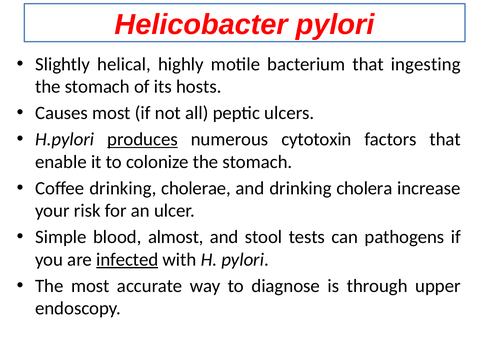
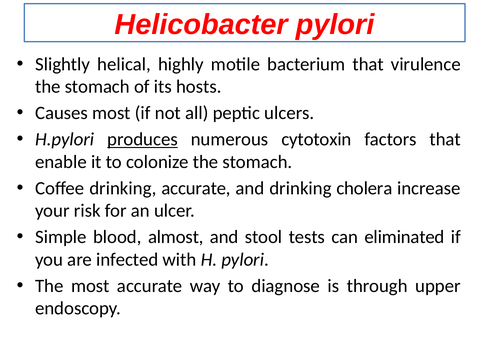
ingesting: ingesting -> virulence
drinking cholerae: cholerae -> accurate
pathogens: pathogens -> eliminated
infected underline: present -> none
